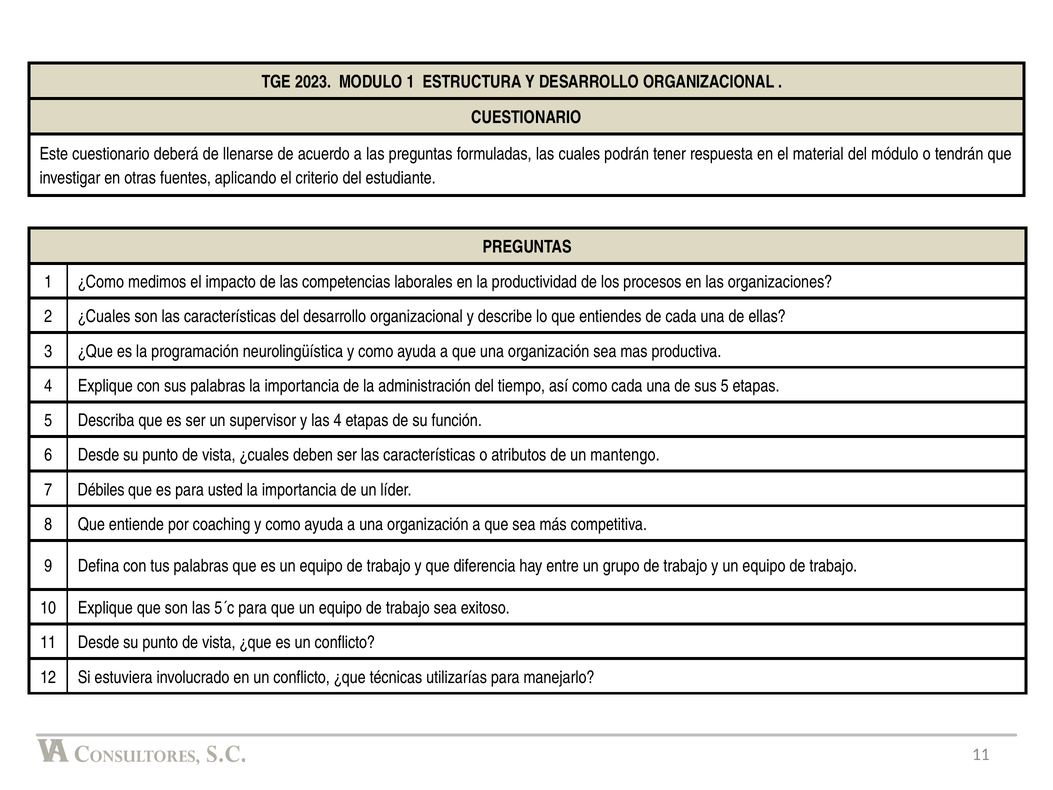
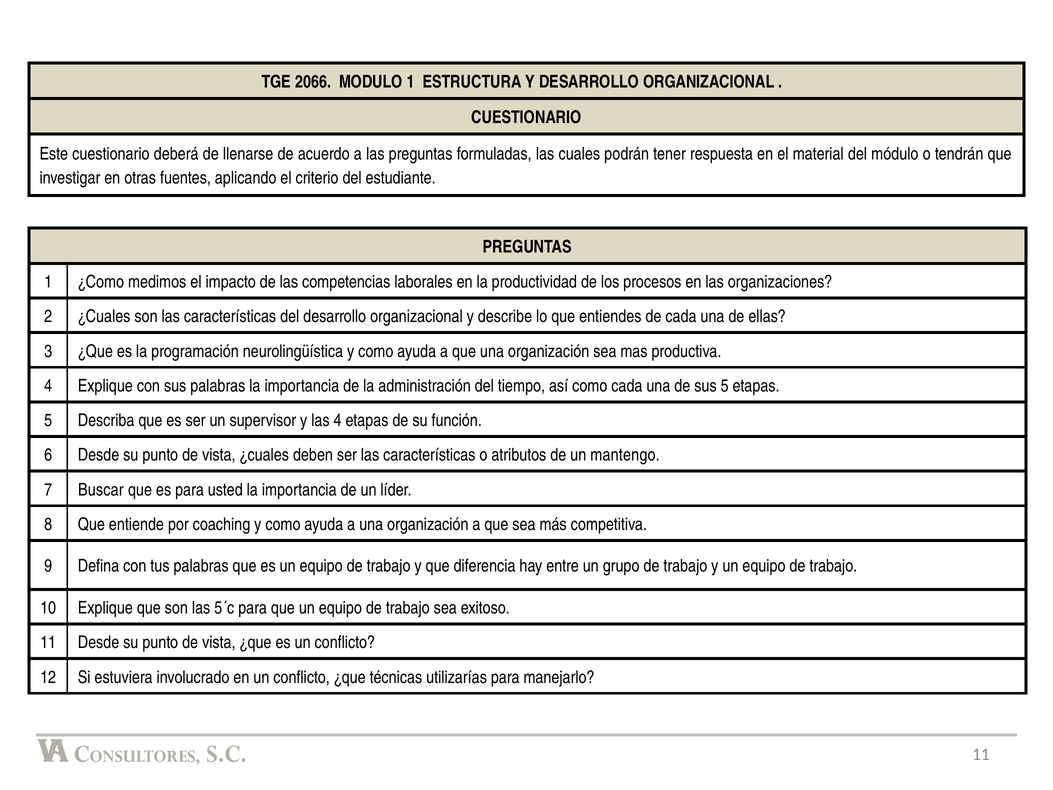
2023: 2023 -> 2066
Débiles: Débiles -> Buscar
